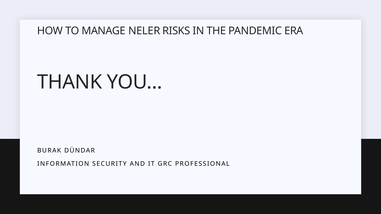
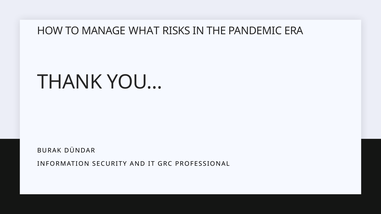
NELER: NELER -> WHAT
